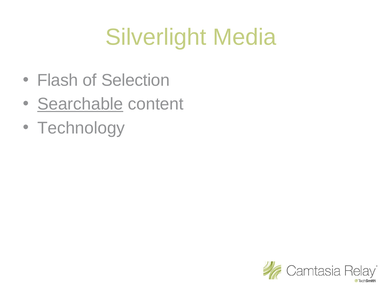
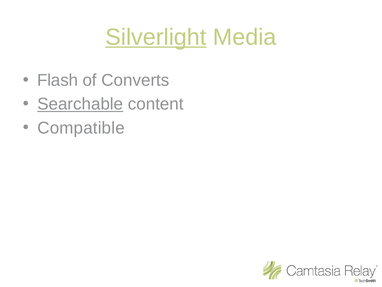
Silverlight underline: none -> present
Selection: Selection -> Converts
Technology: Technology -> Compatible
